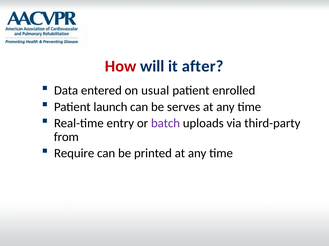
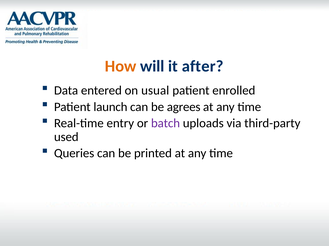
How colour: red -> orange
serves: serves -> agrees
from: from -> used
Require: Require -> Queries
